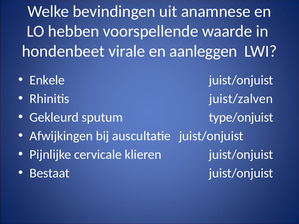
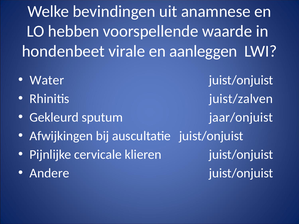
Enkele: Enkele -> Water
type/onjuist: type/onjuist -> jaar/onjuist
Bestaat: Bestaat -> Andere
